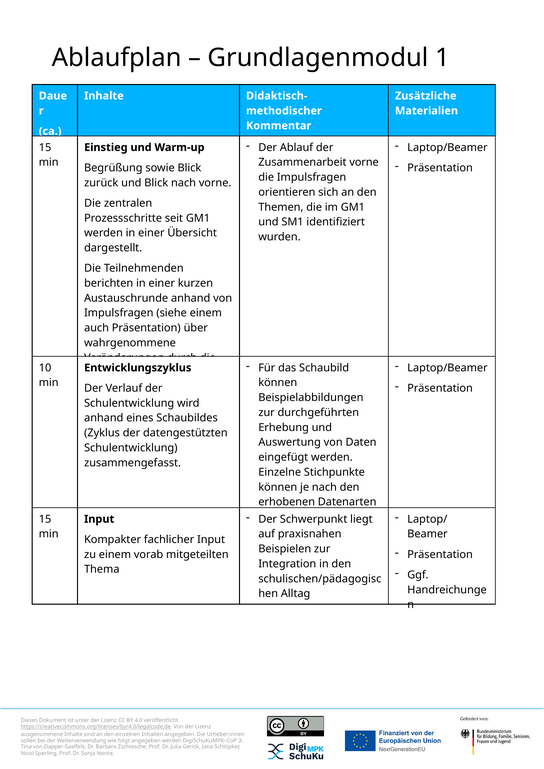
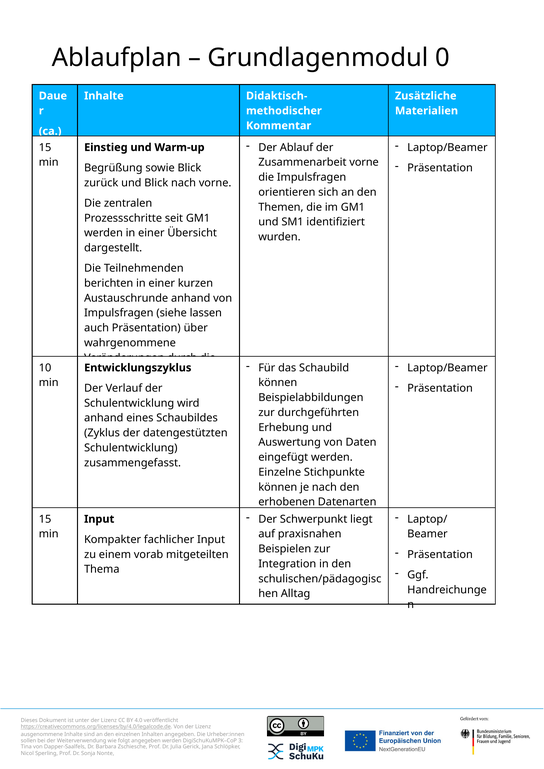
1: 1 -> 0
siehe einem: einem -> lassen
